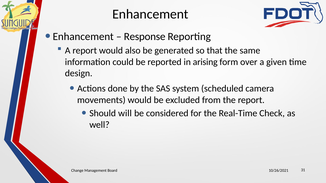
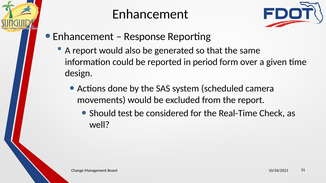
arising: arising -> period
will: will -> test
